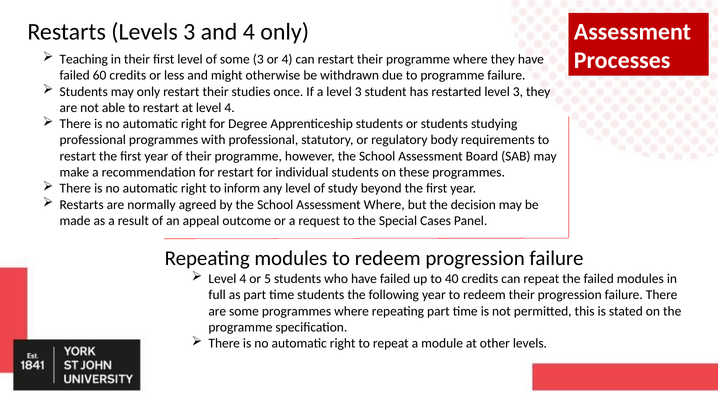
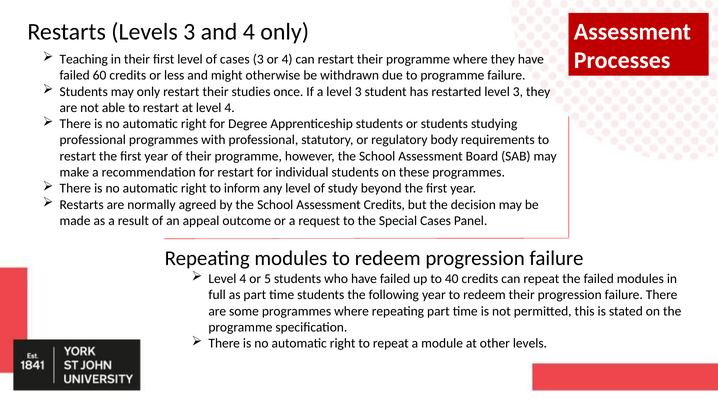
of some: some -> cases
Assessment Where: Where -> Credits
